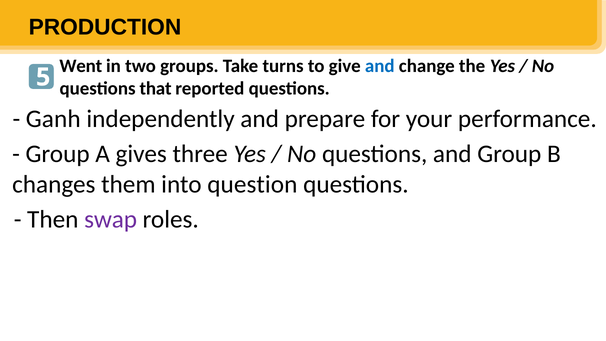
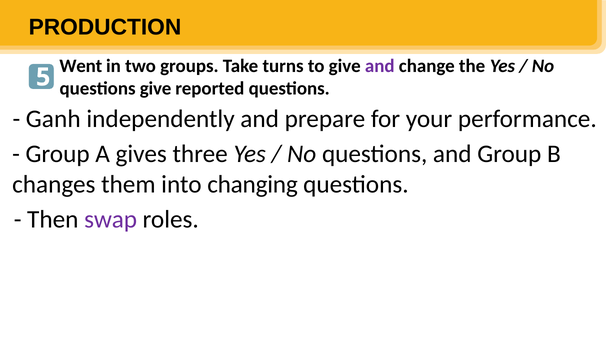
and at (380, 66) colour: blue -> purple
questions that: that -> give
question: question -> changing
